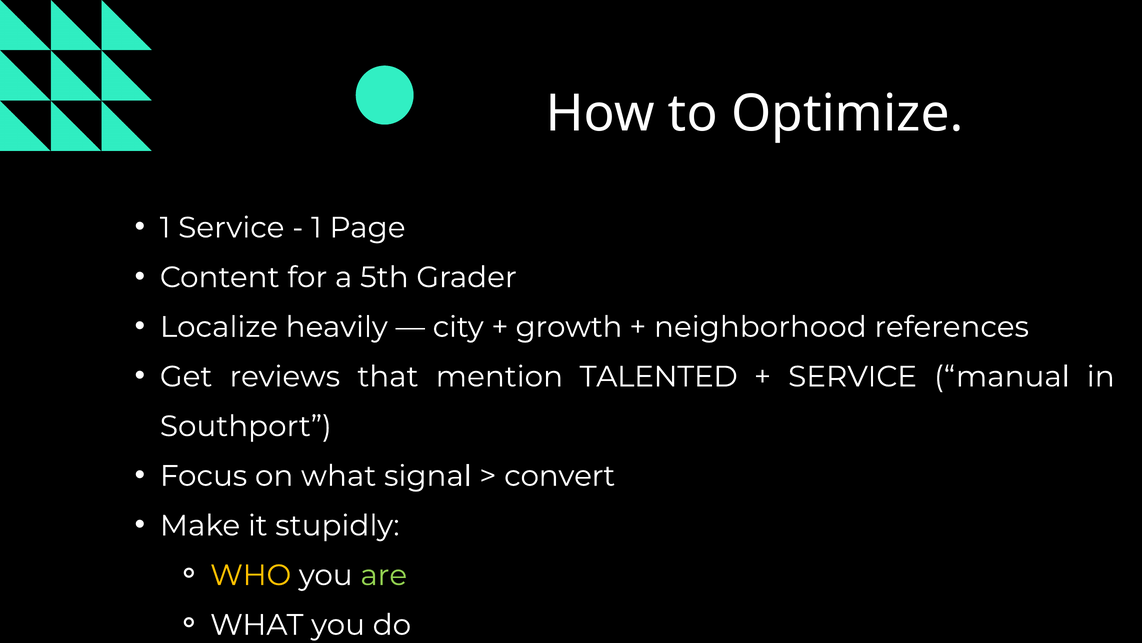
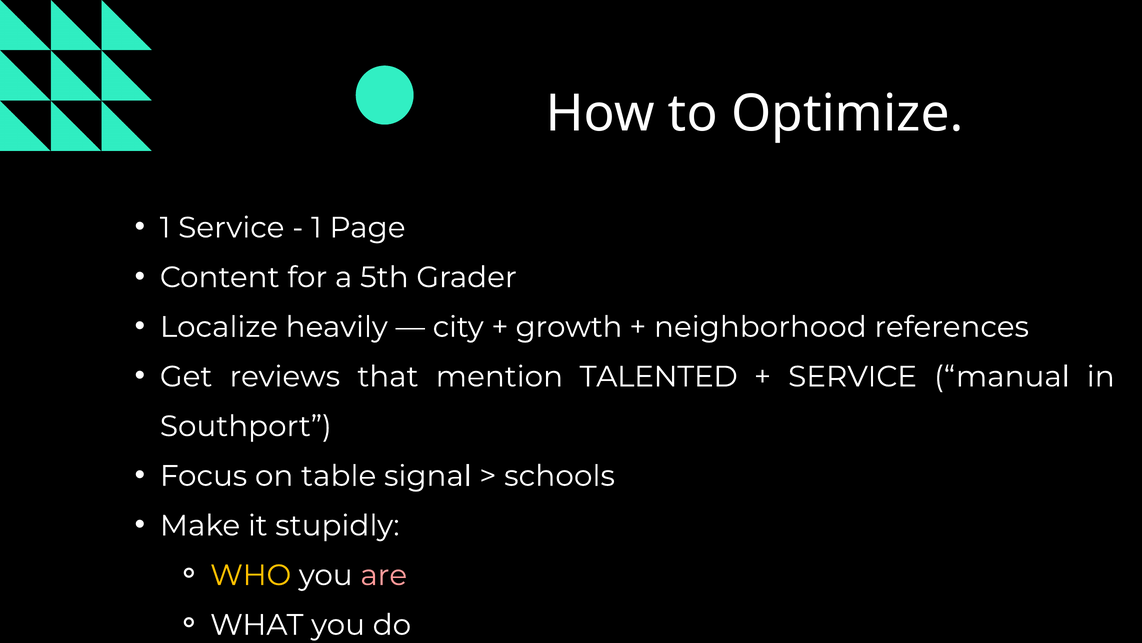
on what: what -> table
convert: convert -> schools
are colour: light green -> pink
